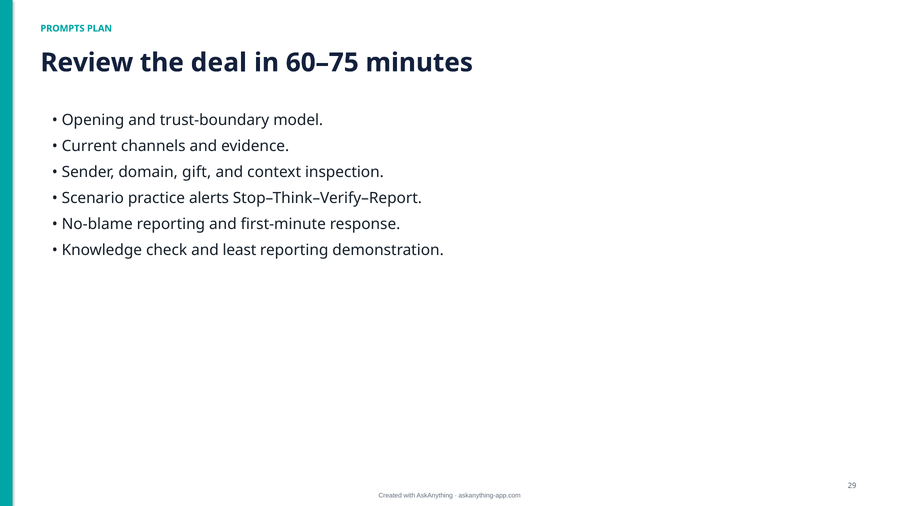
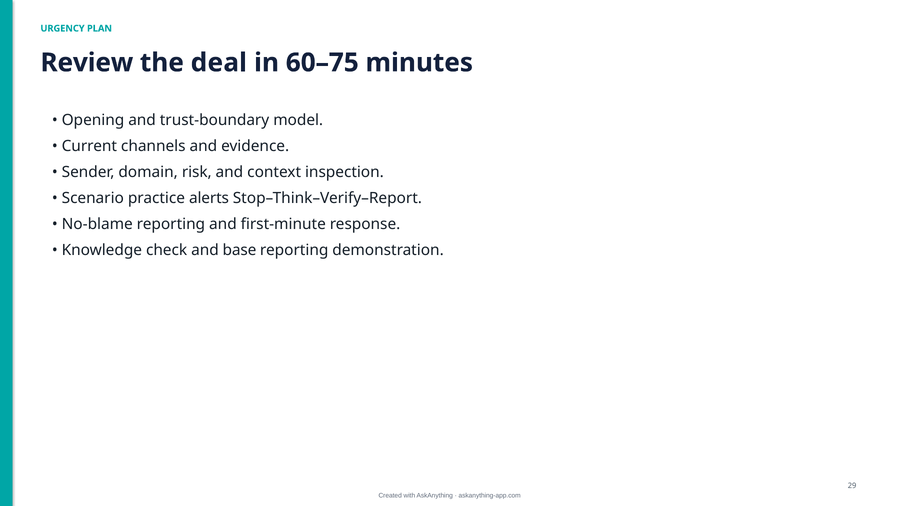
PROMPTS: PROMPTS -> URGENCY
gift: gift -> risk
least: least -> base
